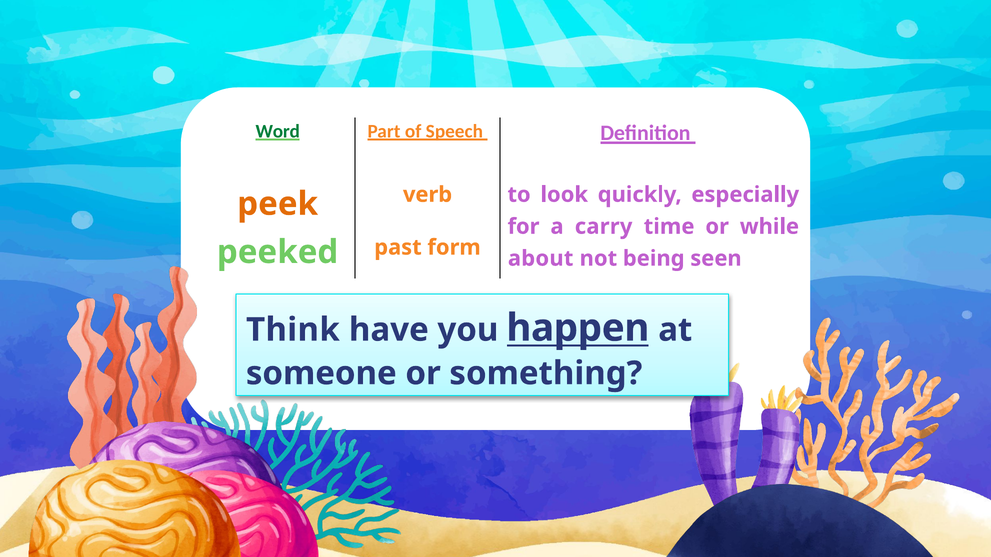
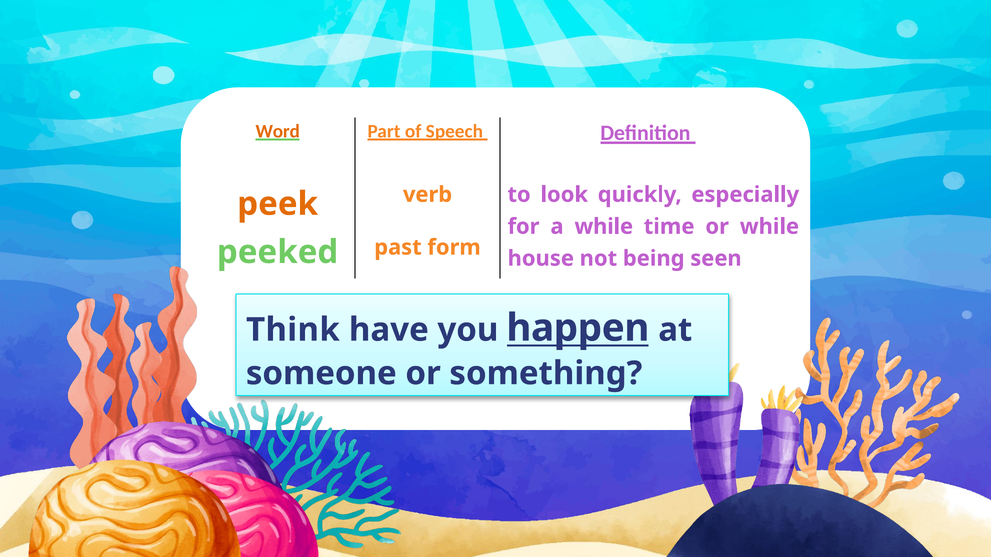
Word colour: green -> orange
a carry: carry -> while
about: about -> house
